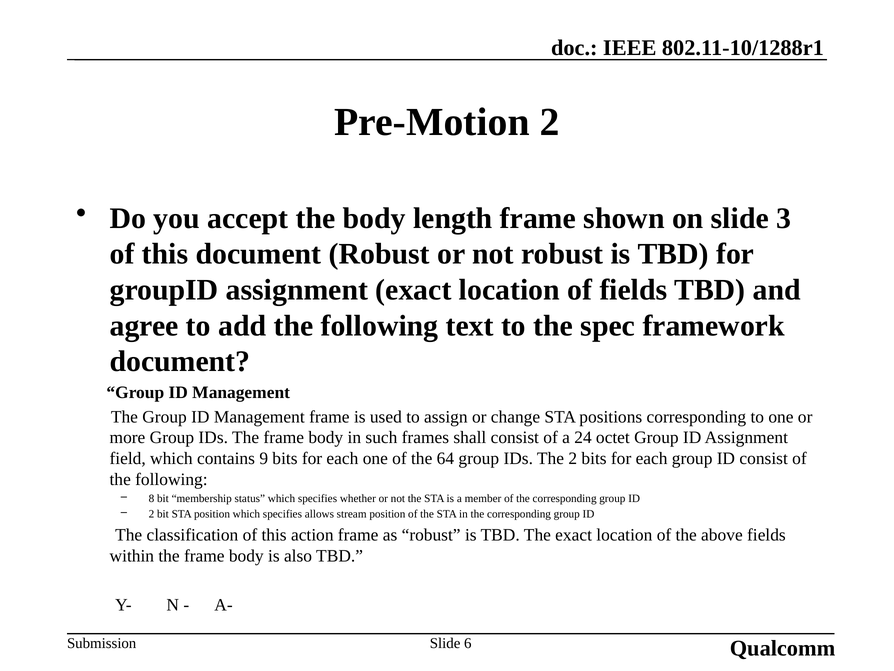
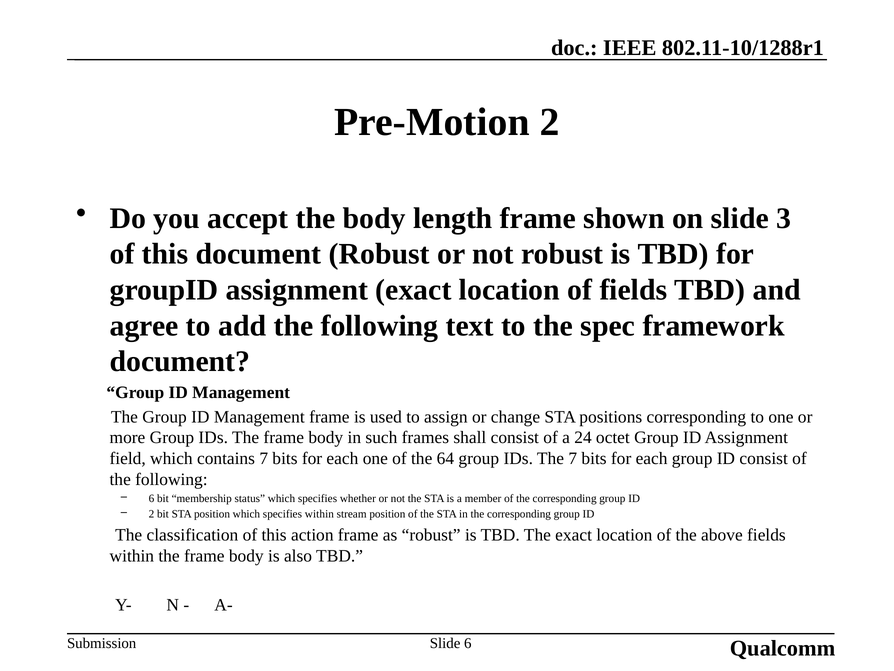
contains 9: 9 -> 7
The 2: 2 -> 7
8 at (152, 498): 8 -> 6
specifies allows: allows -> within
